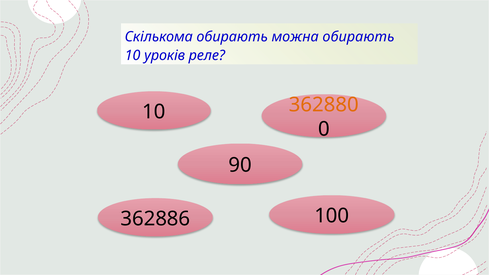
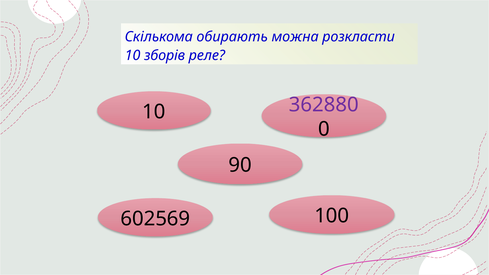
можна обирають: обирають -> розкласти
уроків: уроків -> зборів
362880 colour: orange -> purple
362886: 362886 -> 602569
